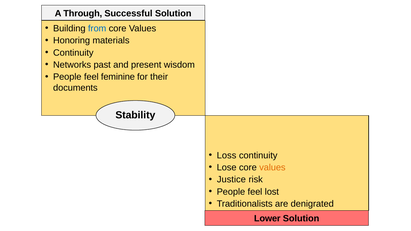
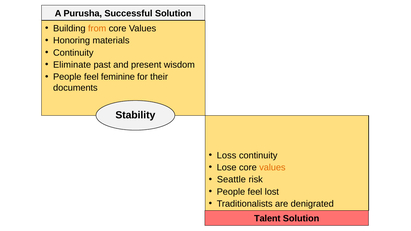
Through: Through -> Purusha
from colour: blue -> orange
Networks: Networks -> Eliminate
Justice: Justice -> Seattle
Lower: Lower -> Talent
